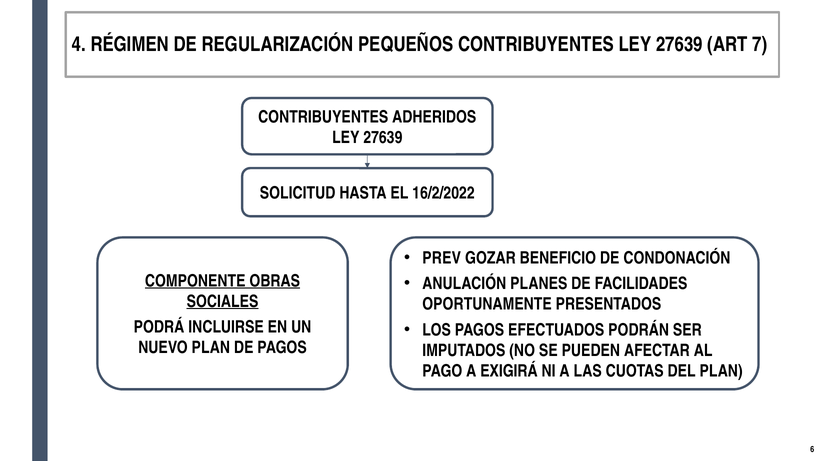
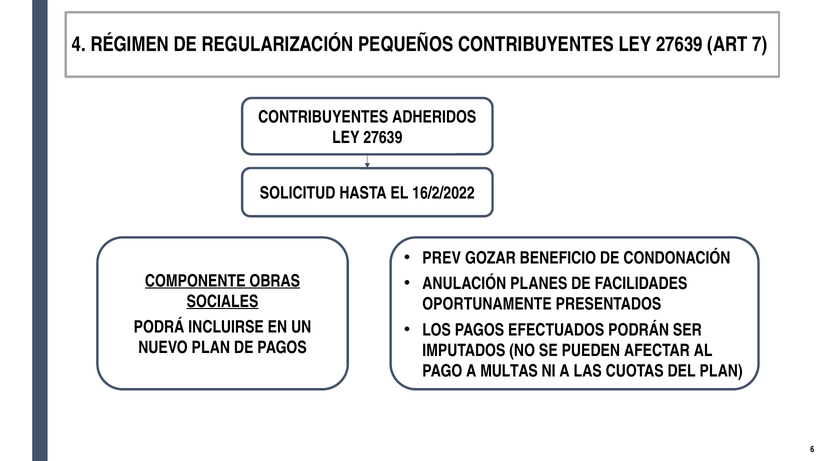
EXIGIRÁ: EXIGIRÁ -> MULTAS
